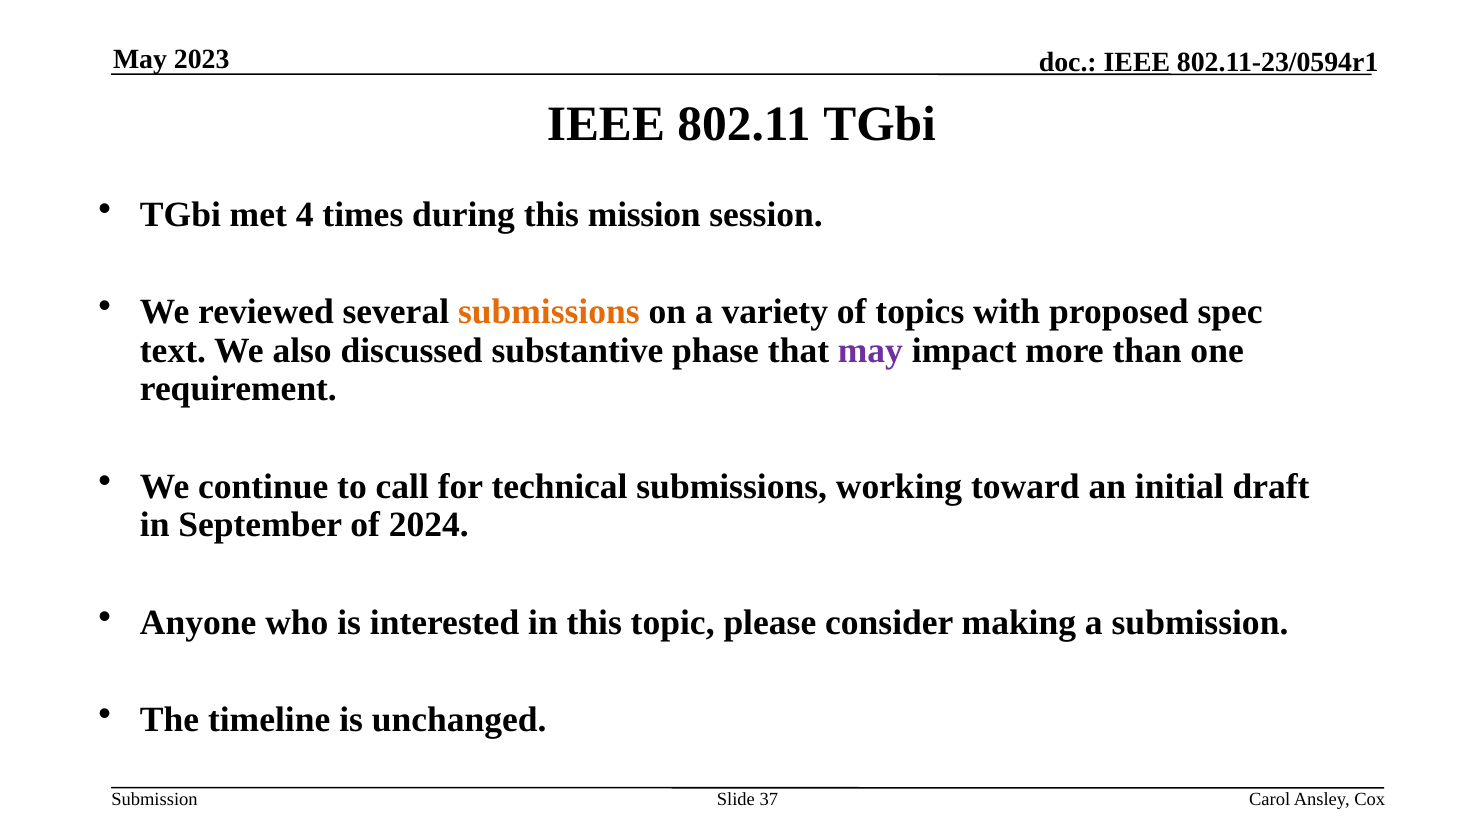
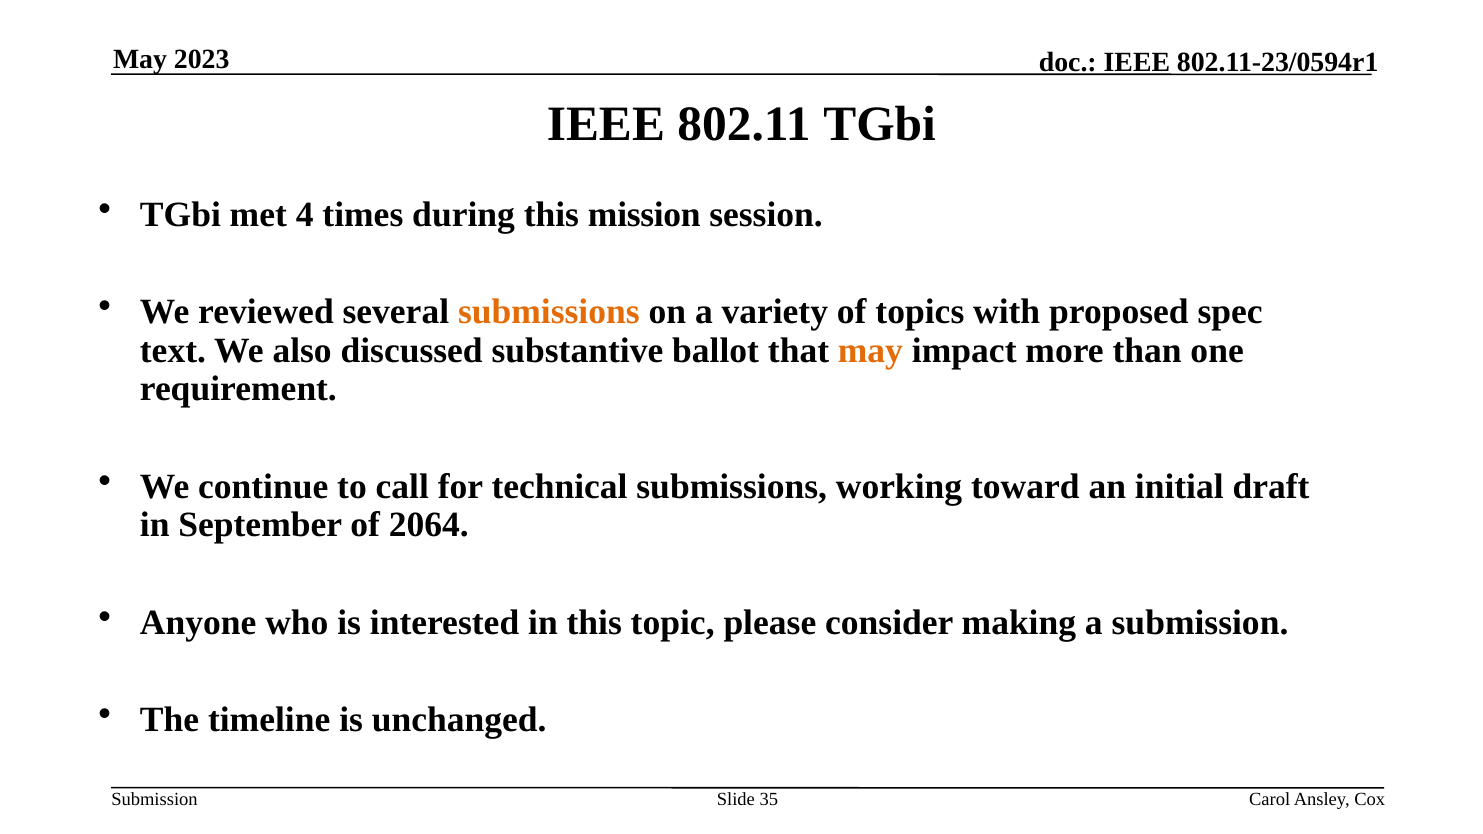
phase: phase -> ballot
may at (870, 351) colour: purple -> orange
2024: 2024 -> 2064
37: 37 -> 35
